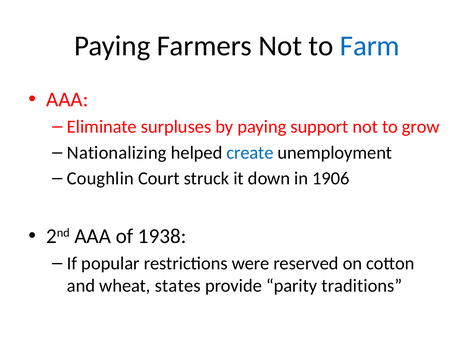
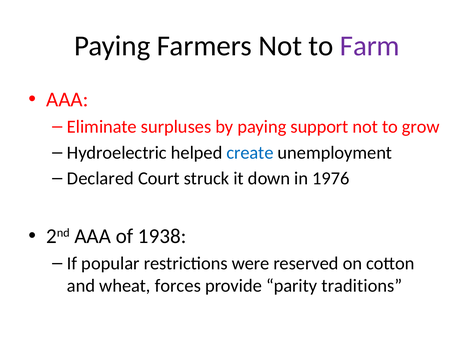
Farm colour: blue -> purple
Nationalizing: Nationalizing -> Hydroelectric
Coughlin: Coughlin -> Declared
1906: 1906 -> 1976
states: states -> forces
